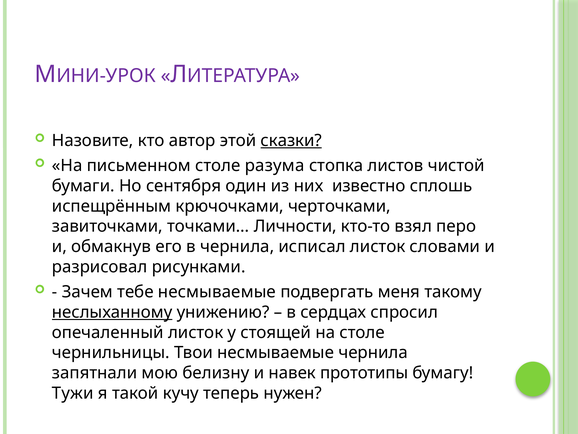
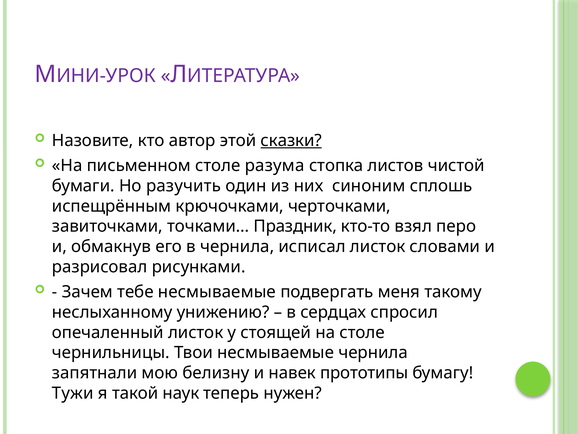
сентября: сентября -> разучить
известно: известно -> синоним
Личности: Личности -> Праздник
неслыханному underline: present -> none
кучу: кучу -> наук
